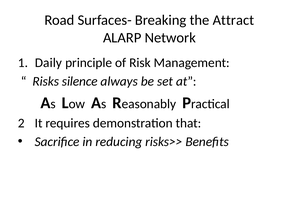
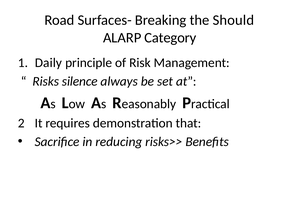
Attract: Attract -> Should
Network: Network -> Category
